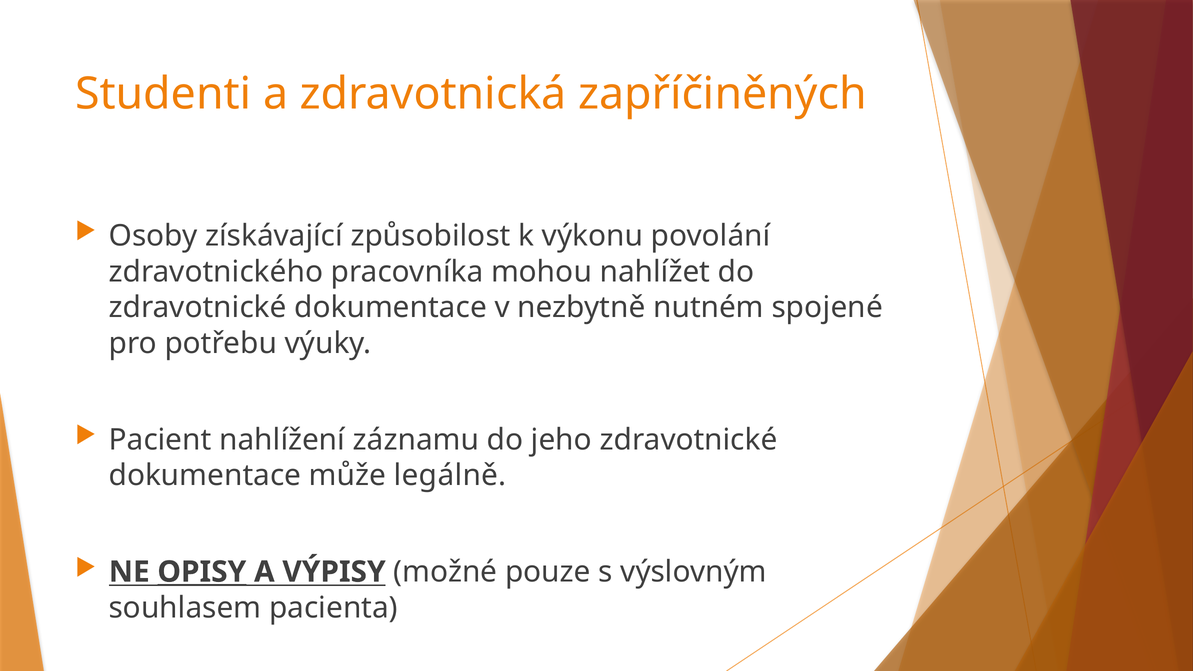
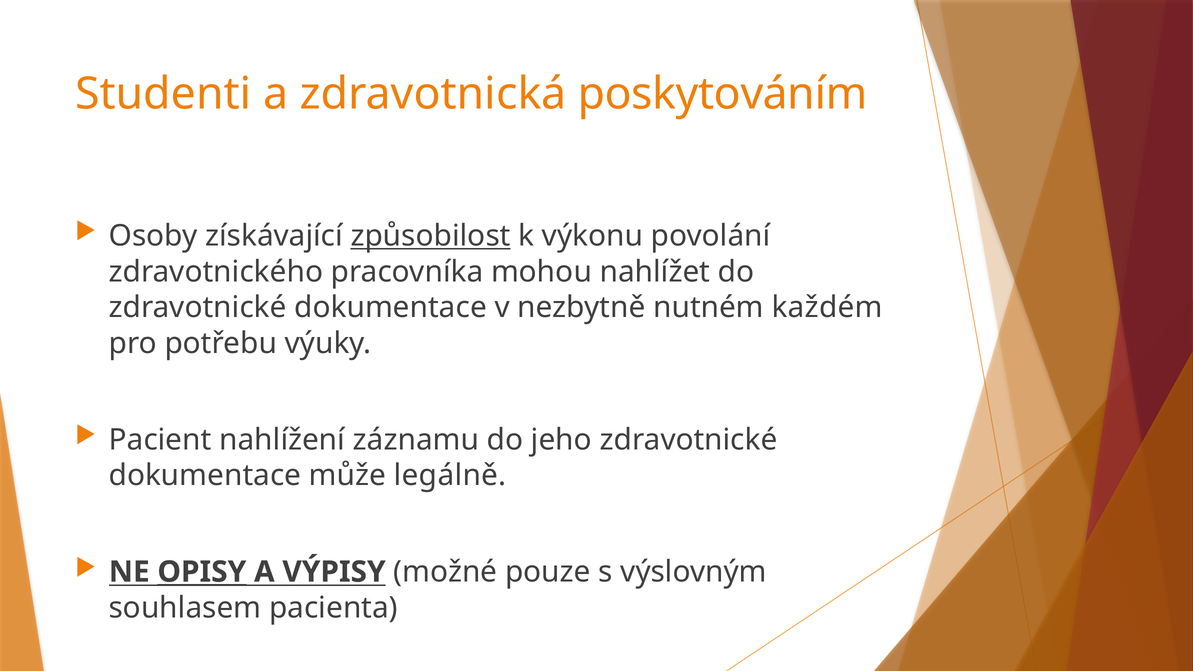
zapříčiněných: zapříčiněných -> poskytováním
způsobilost underline: none -> present
spojené: spojené -> každém
